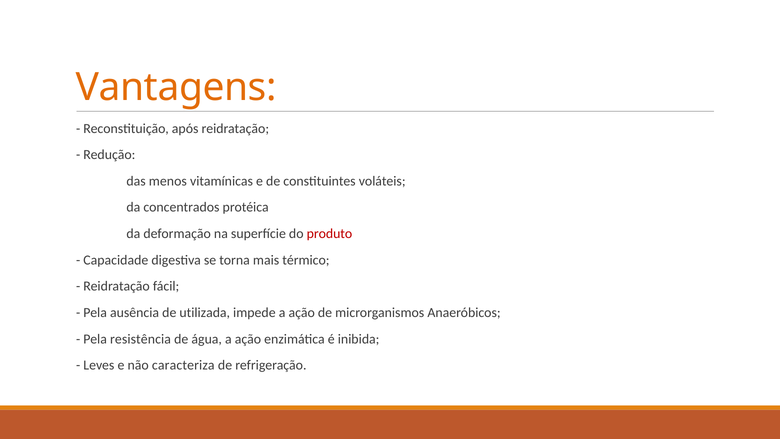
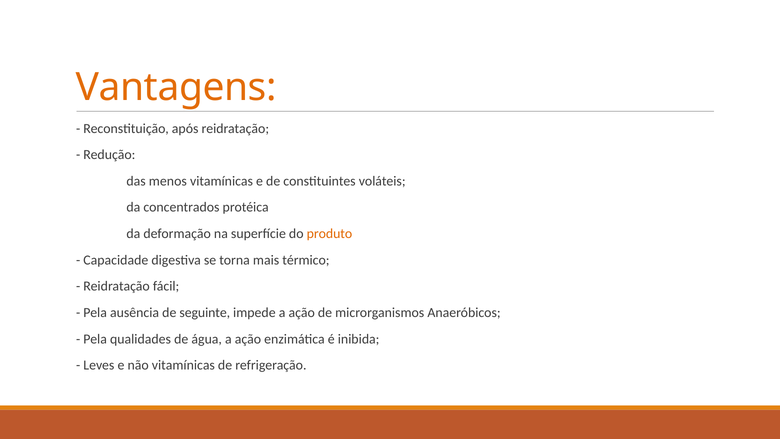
produto colour: red -> orange
utilizada: utilizada -> seguinte
resistência: resistência -> qualidades
não caracteriza: caracteriza -> vitamínicas
